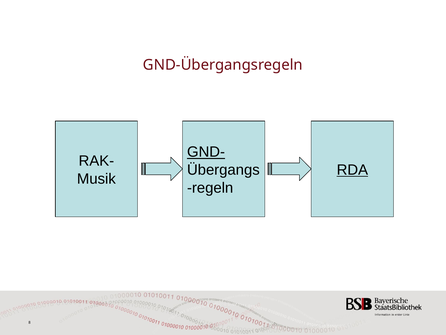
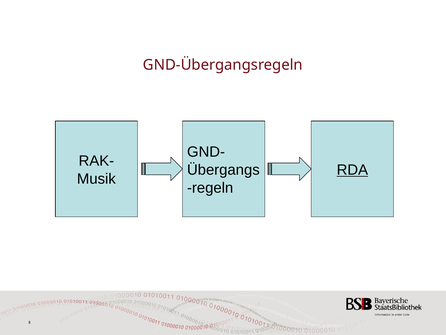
GND- underline: present -> none
